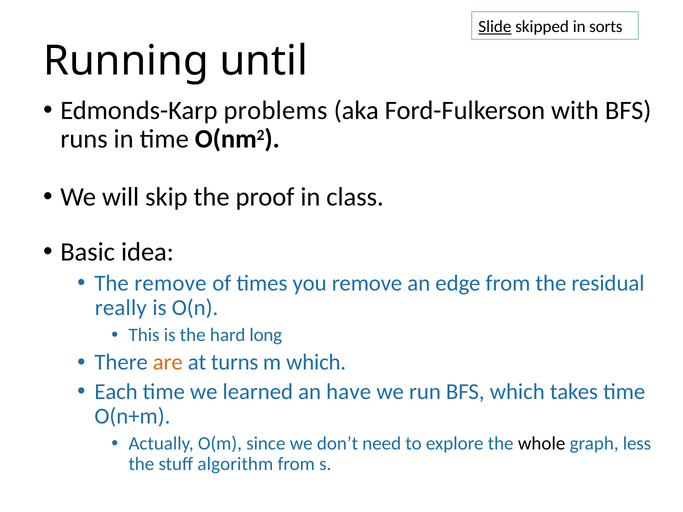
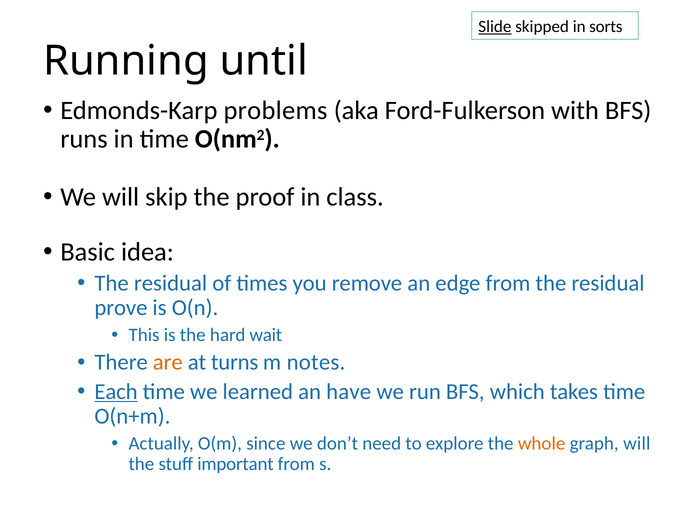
remove at (170, 284): remove -> residual
really: really -> prove
long: long -> wait
m which: which -> notes
Each underline: none -> present
whole colour: black -> orange
graph less: less -> will
algorithm: algorithm -> important
